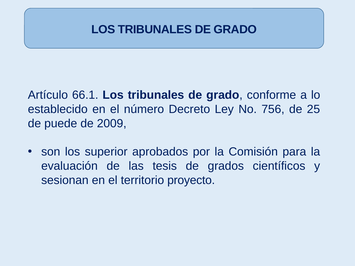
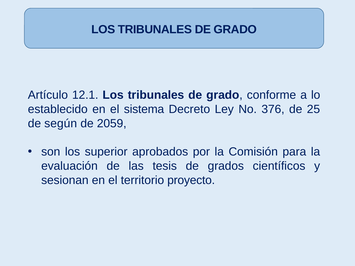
66.1: 66.1 -> 12.1
número: número -> sistema
756: 756 -> 376
puede: puede -> según
2009: 2009 -> 2059
